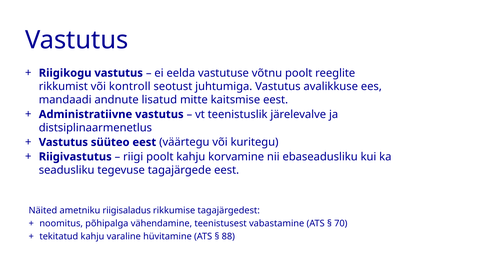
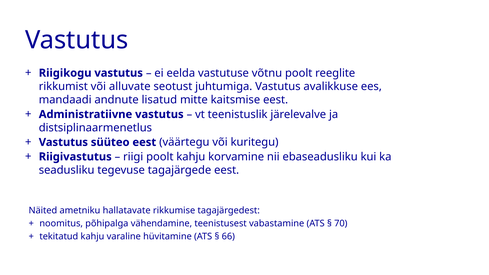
kontroll: kontroll -> alluvate
riigisaladus: riigisaladus -> hallatavate
88: 88 -> 66
